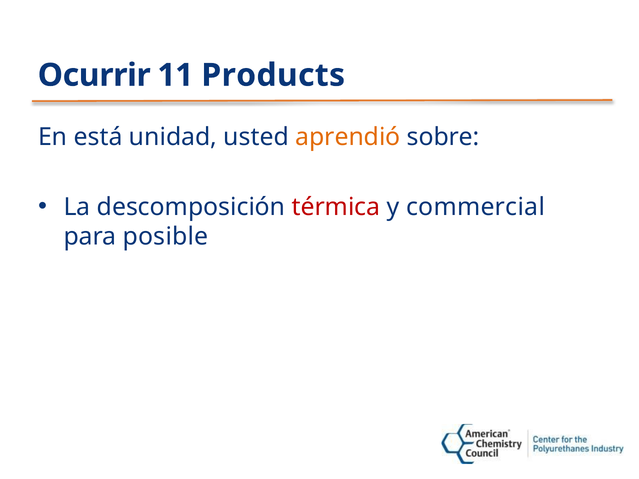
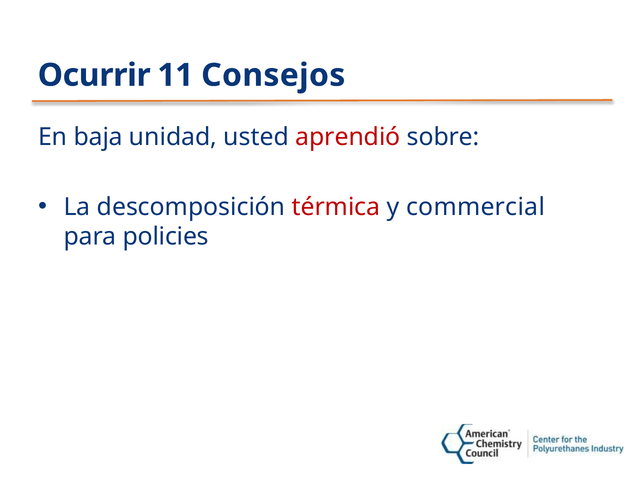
Products: Products -> Consejos
está: está -> baja
aprendió colour: orange -> red
posible: posible -> policies
